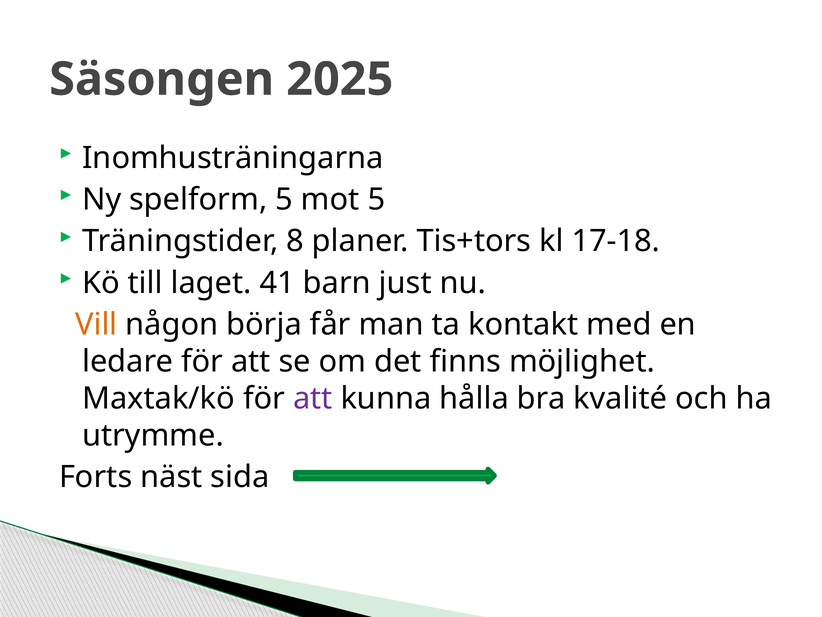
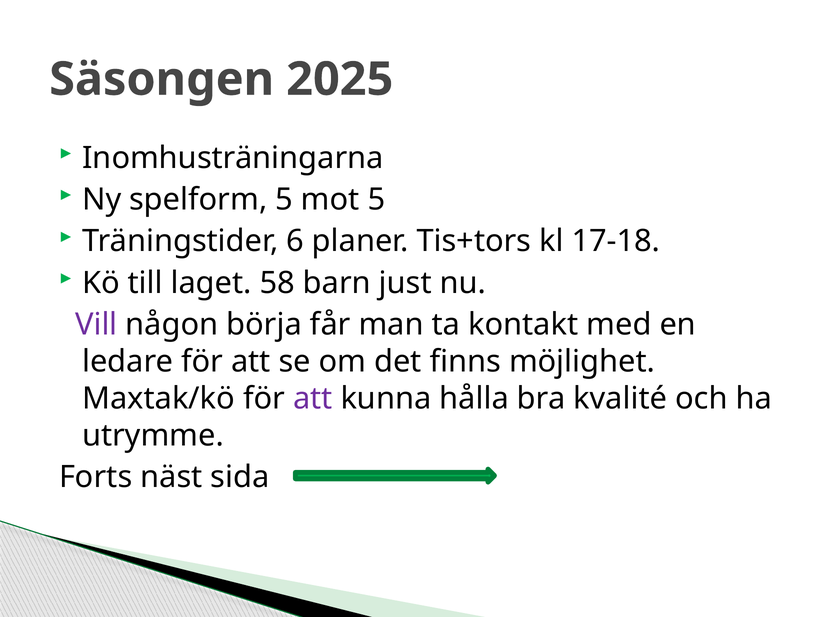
8: 8 -> 6
41: 41 -> 58
Vill colour: orange -> purple
